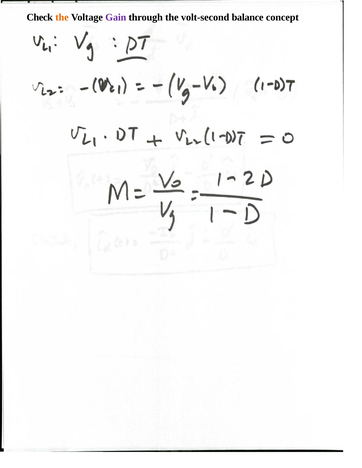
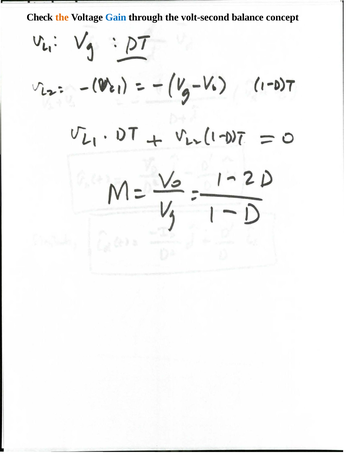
Gain colour: purple -> blue
